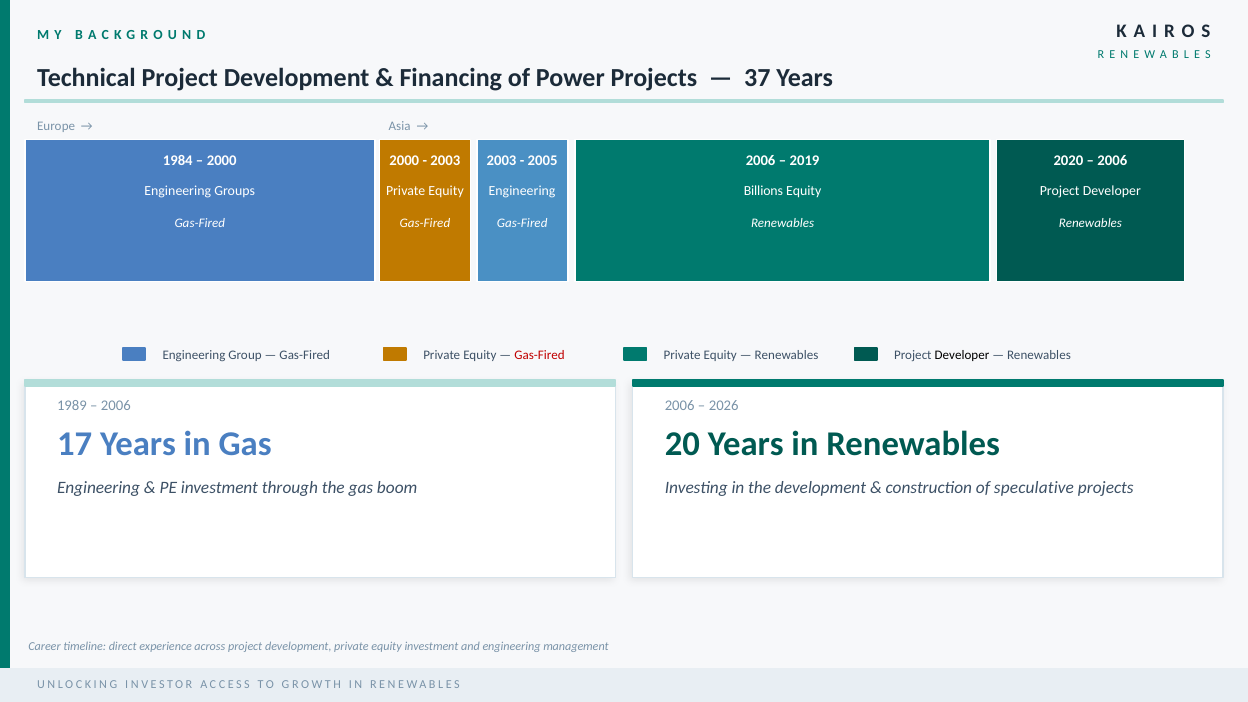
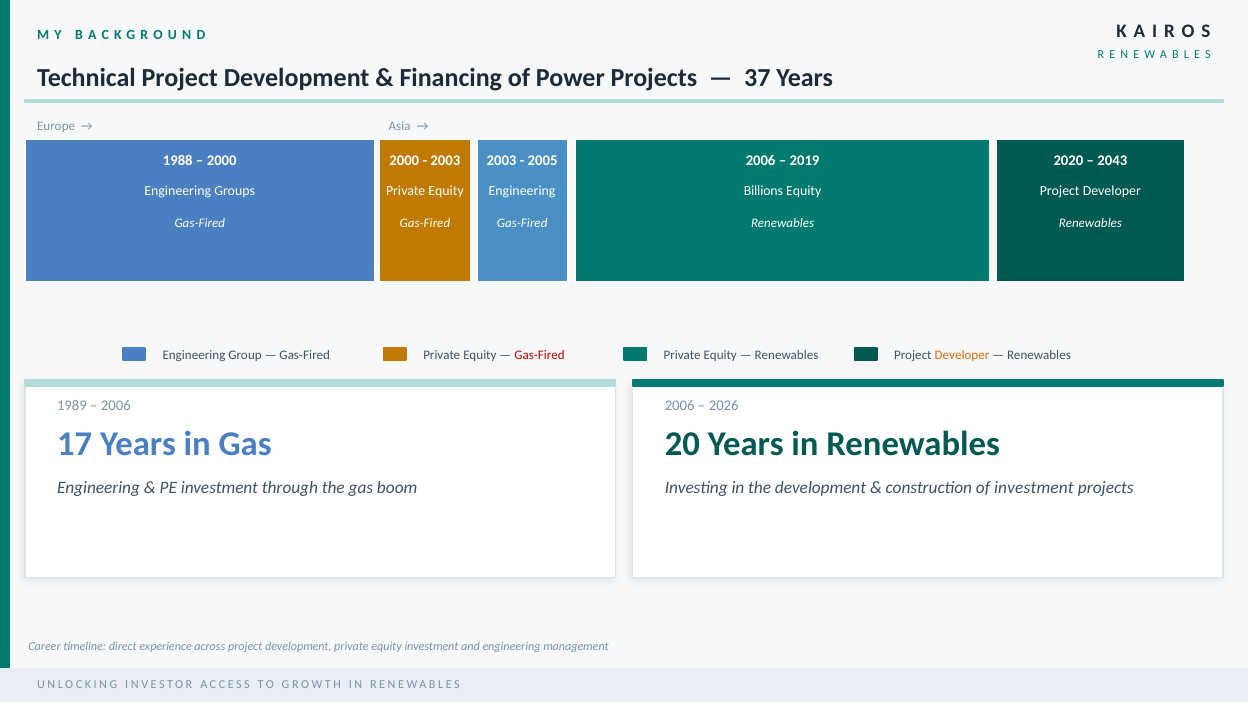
1984: 1984 -> 1988
2006 at (1112, 161): 2006 -> 2043
Developer at (962, 355) colour: black -> orange
of speculative: speculative -> investment
